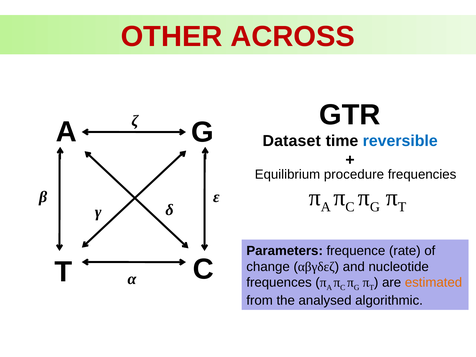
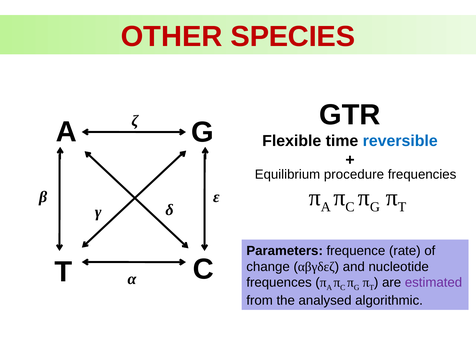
ACROSS: ACROSS -> SPECIES
Dataset: Dataset -> Flexible
estimated colour: orange -> purple
